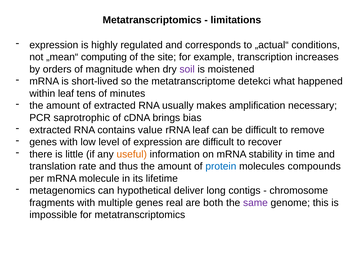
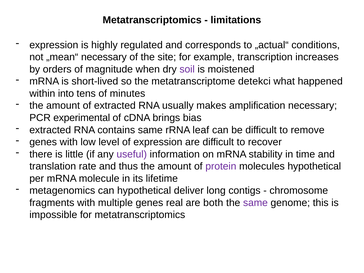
„mean“ computing: computing -> necessary
within leaf: leaf -> into
saprotrophic: saprotrophic -> experimental
contains value: value -> same
useful colour: orange -> purple
protein colour: blue -> purple
molecules compounds: compounds -> hypothetical
